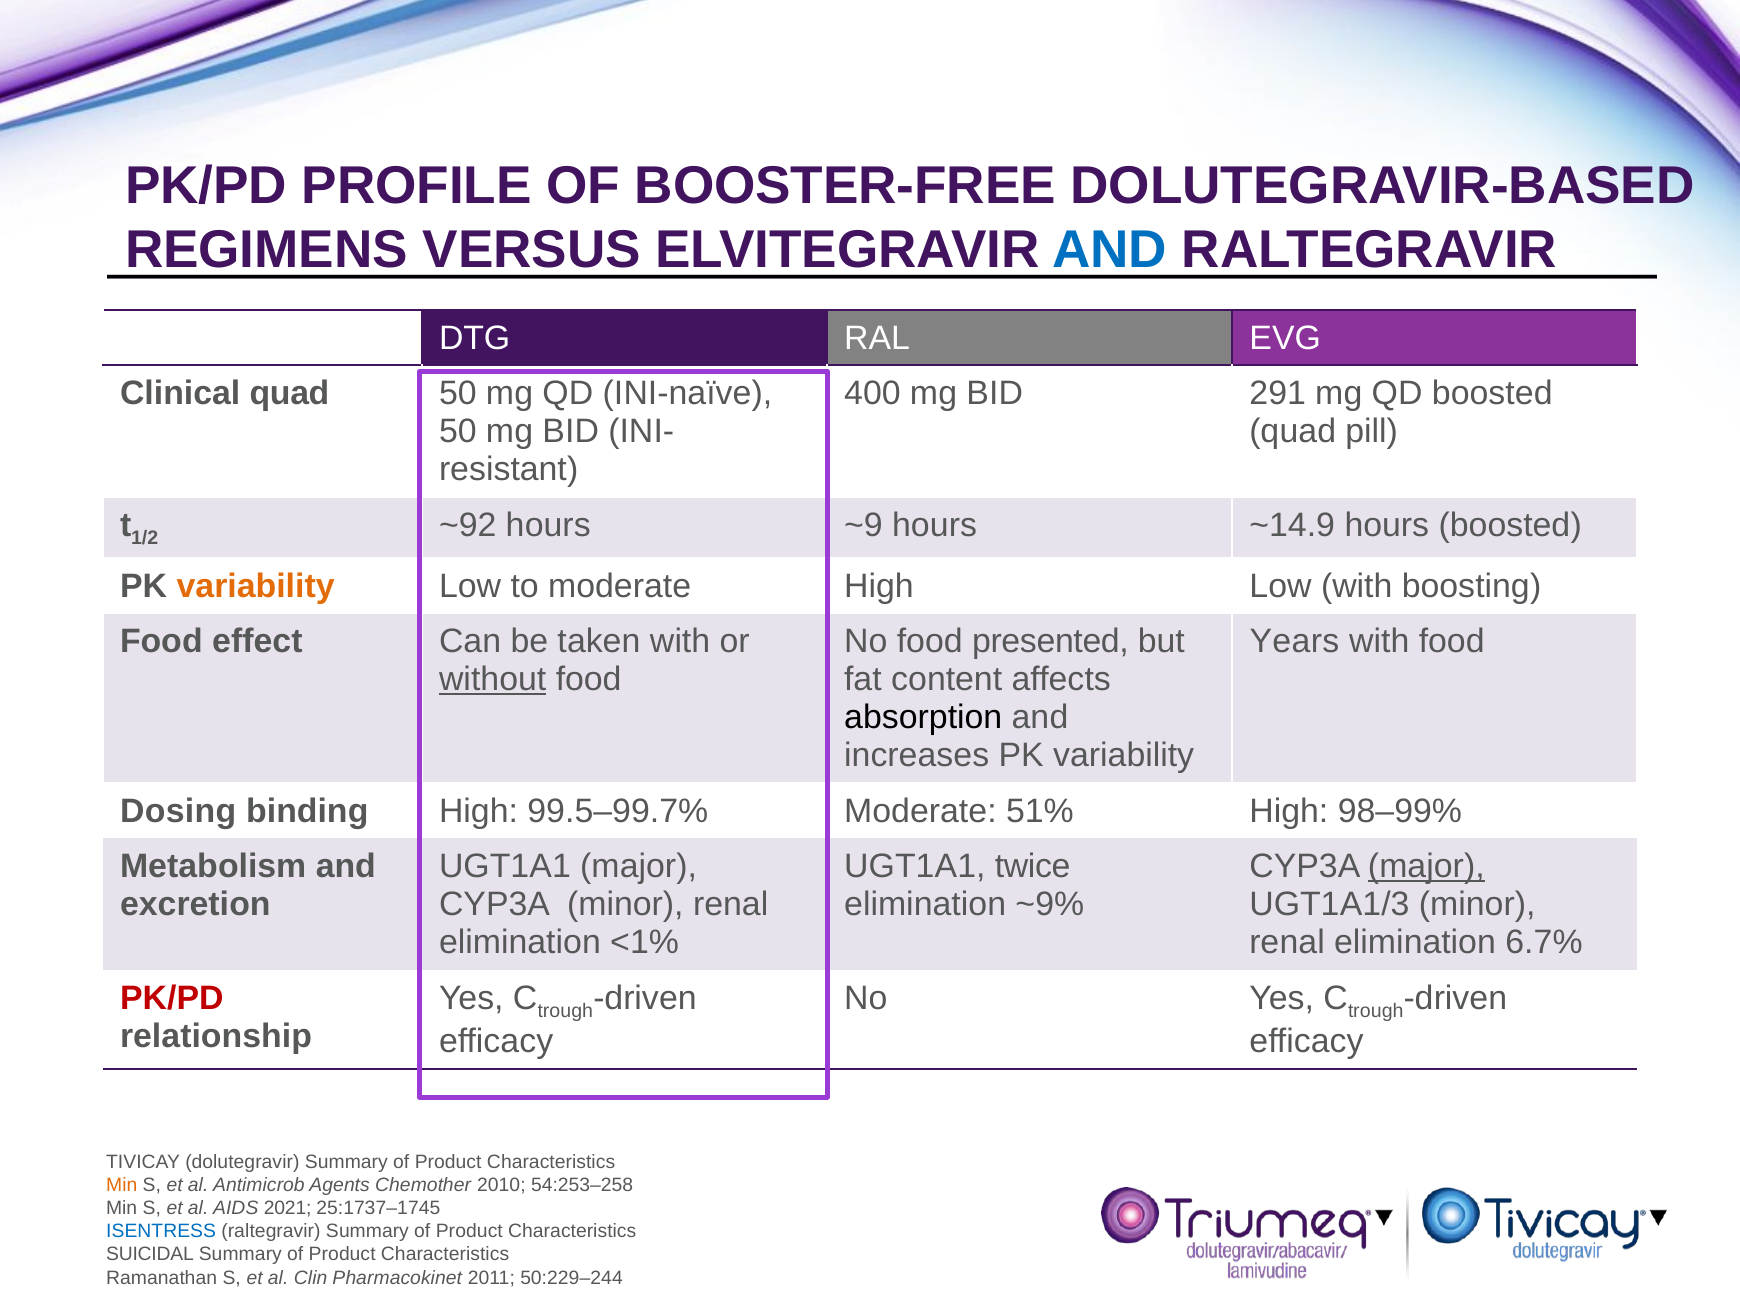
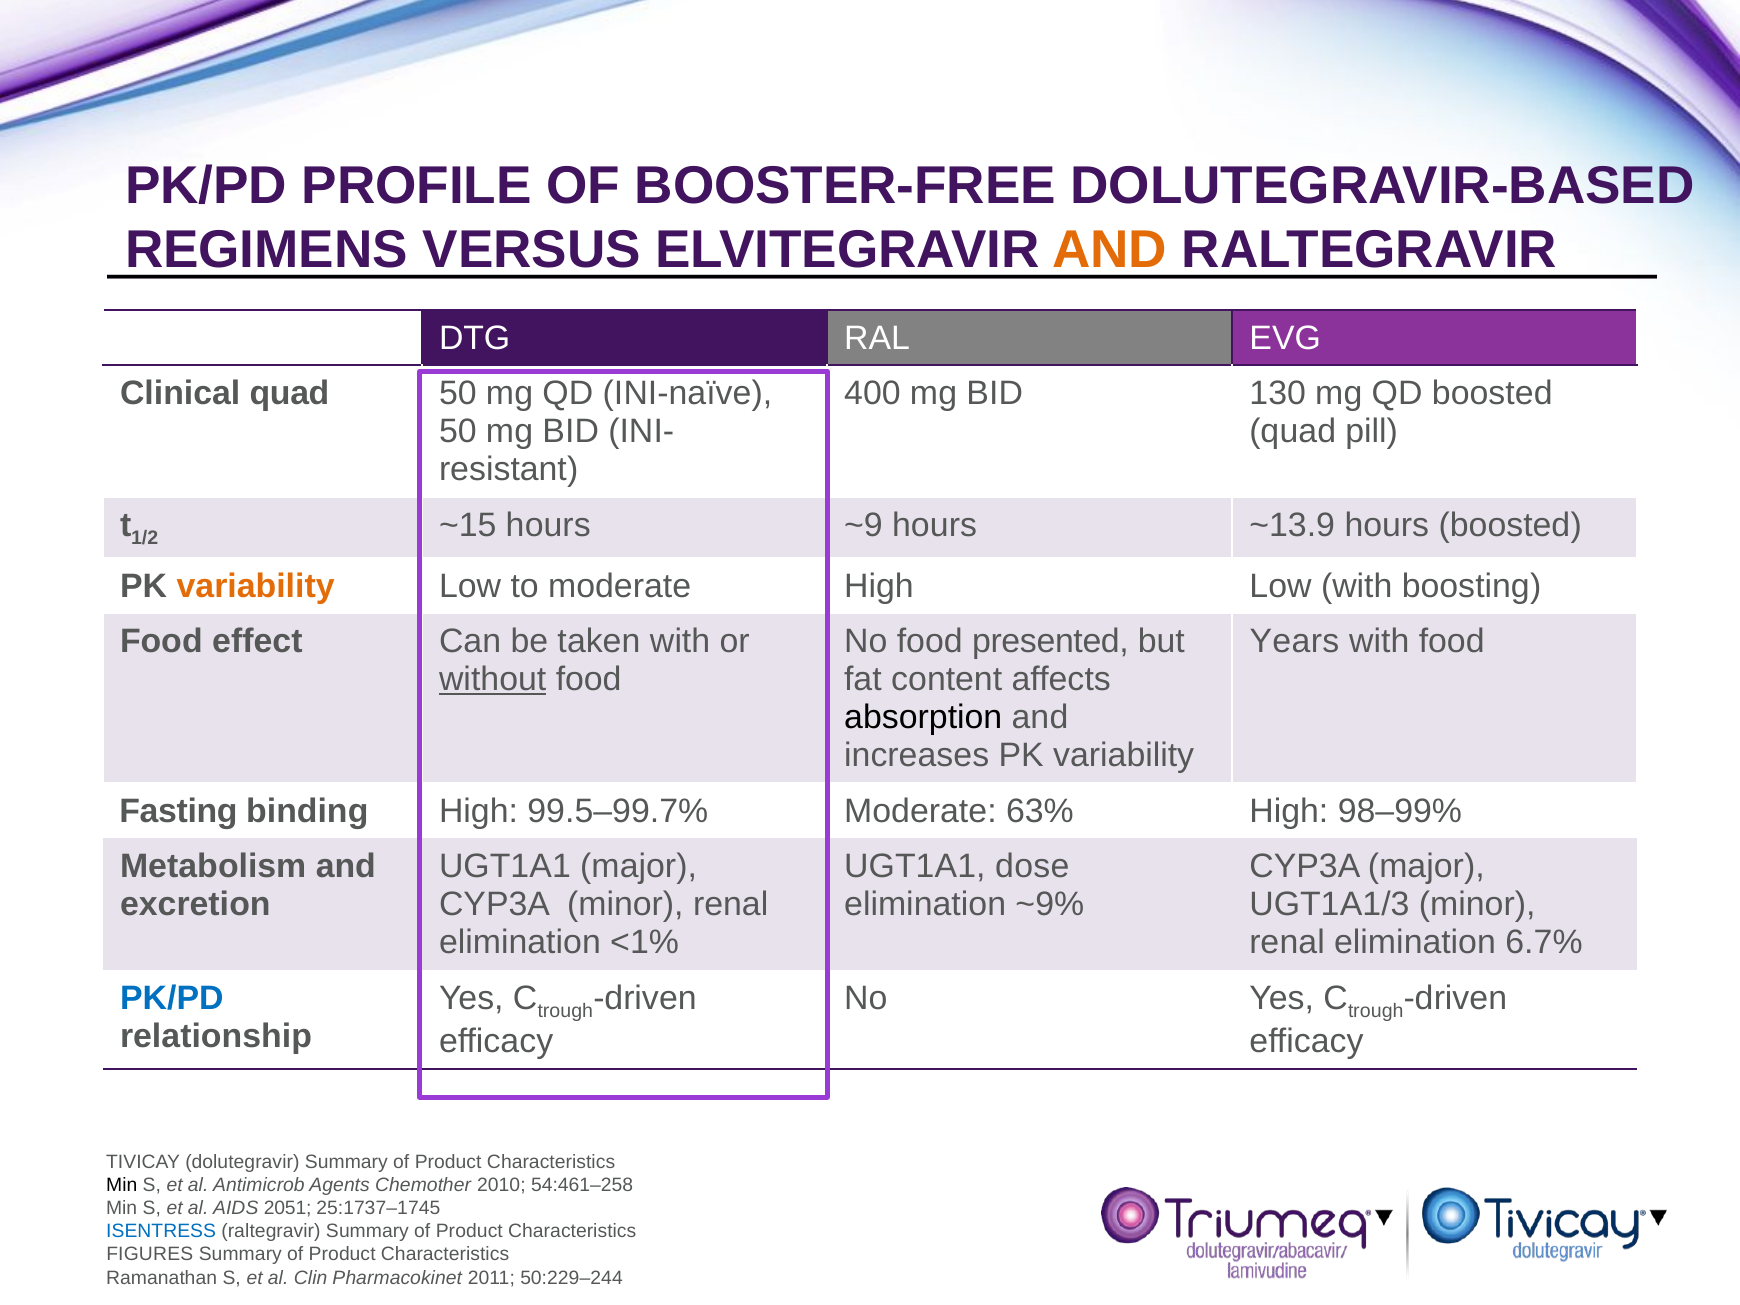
AND at (1110, 249) colour: blue -> orange
291: 291 -> 130
~92: ~92 -> ~15
~14.9: ~14.9 -> ~13.9
Dosing: Dosing -> Fasting
51%: 51% -> 63%
twice: twice -> dose
major at (1426, 867) underline: present -> none
PK/PD at (172, 998) colour: red -> blue
Min at (122, 1185) colour: orange -> black
54:253–258: 54:253–258 -> 54:461–258
2021: 2021 -> 2051
SUICIDAL: SUICIDAL -> FIGURES
